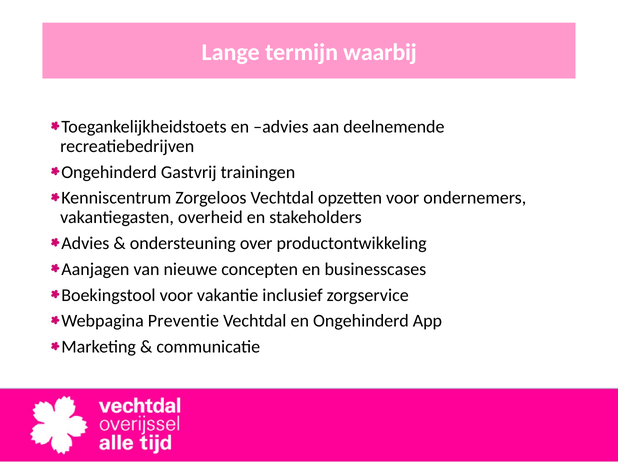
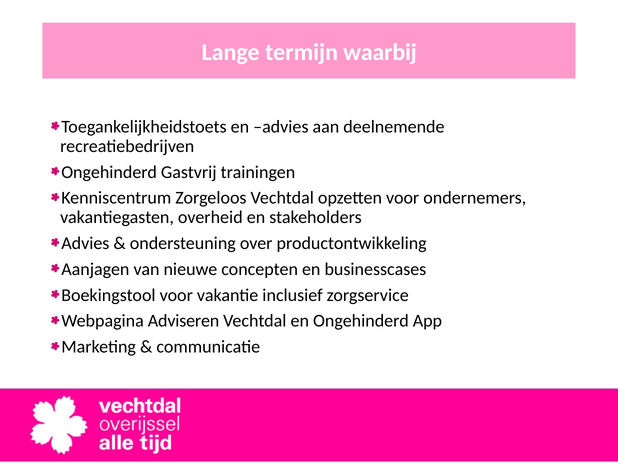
Preventie: Preventie -> Adviseren
